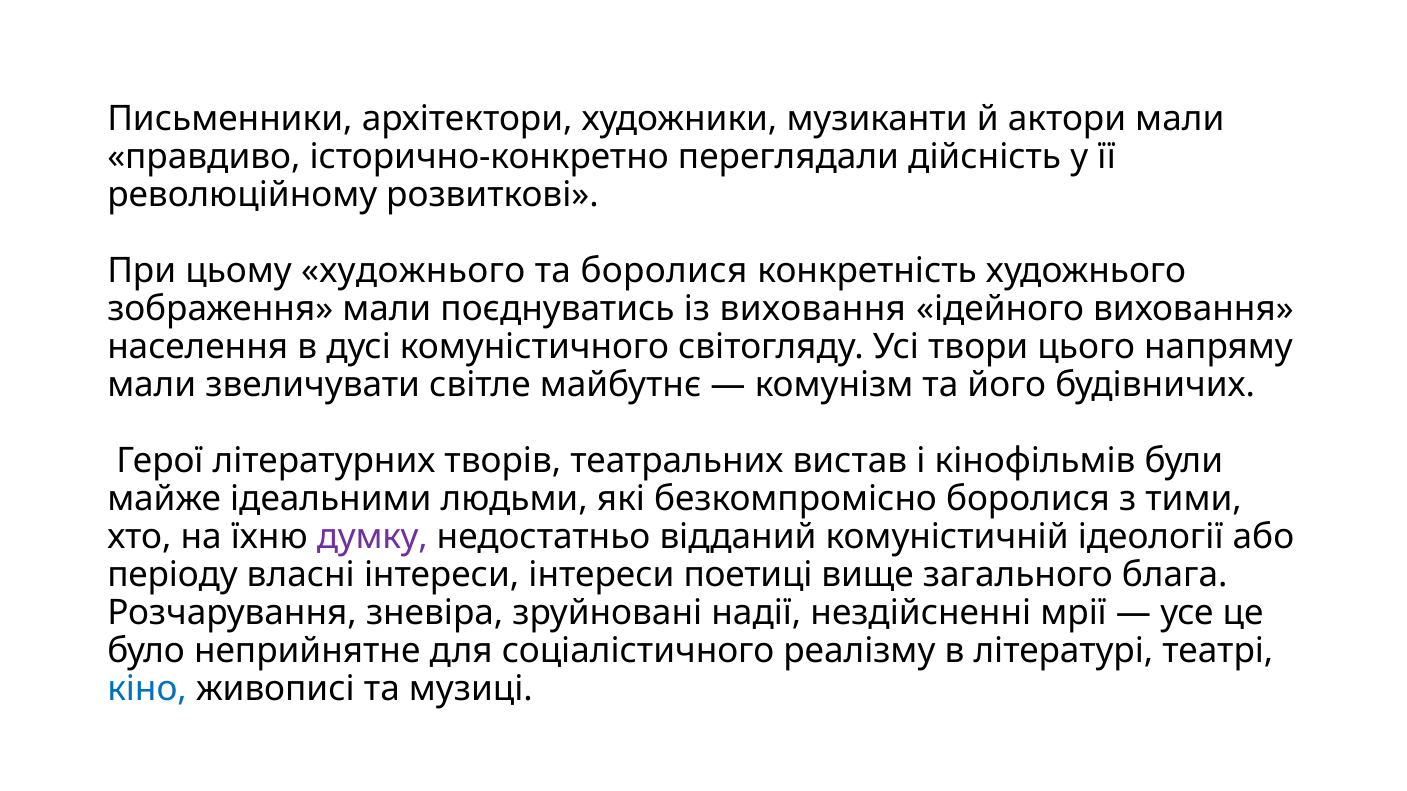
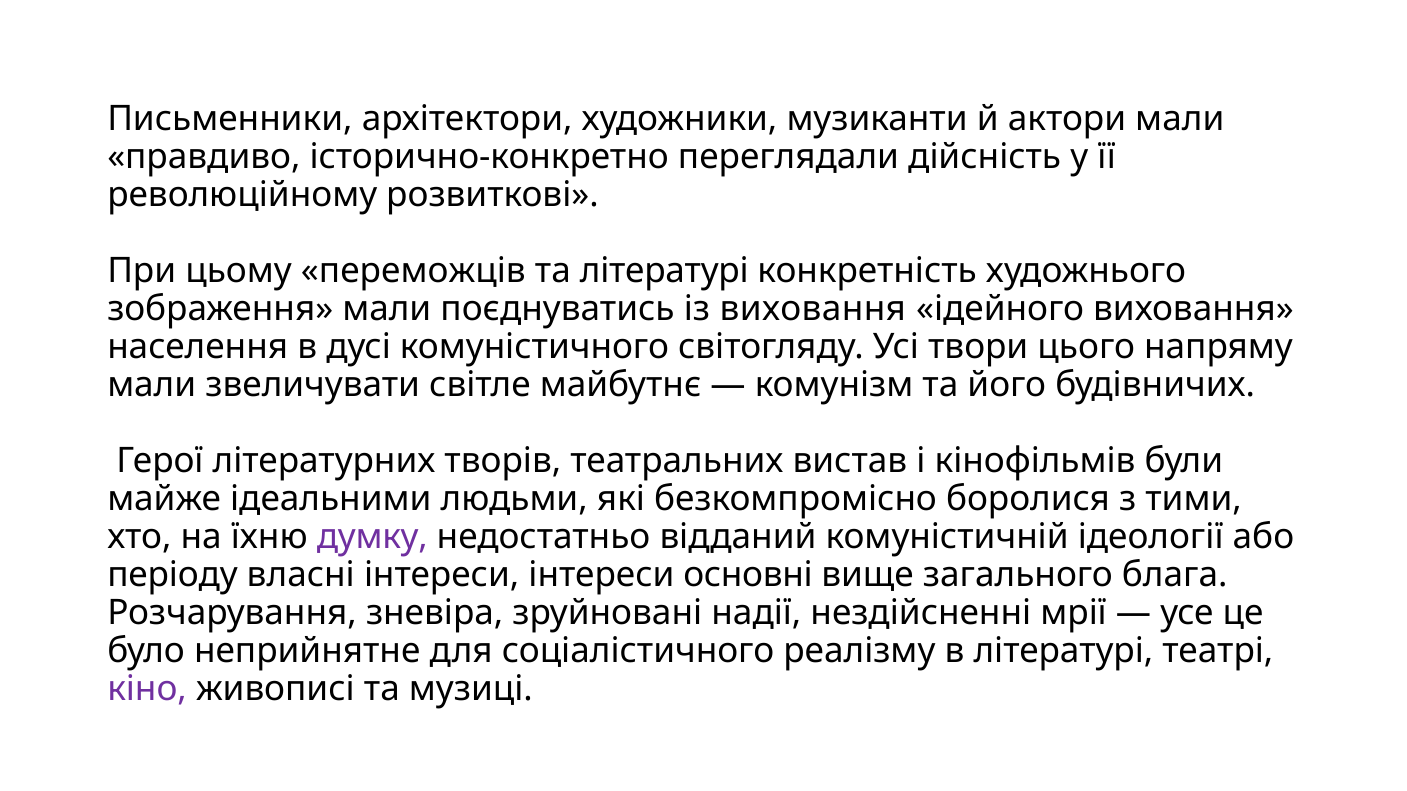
цьому художнього: художнього -> переможців
та боролися: боролися -> літературі
поетиці: поетиці -> основні
кіно colour: blue -> purple
